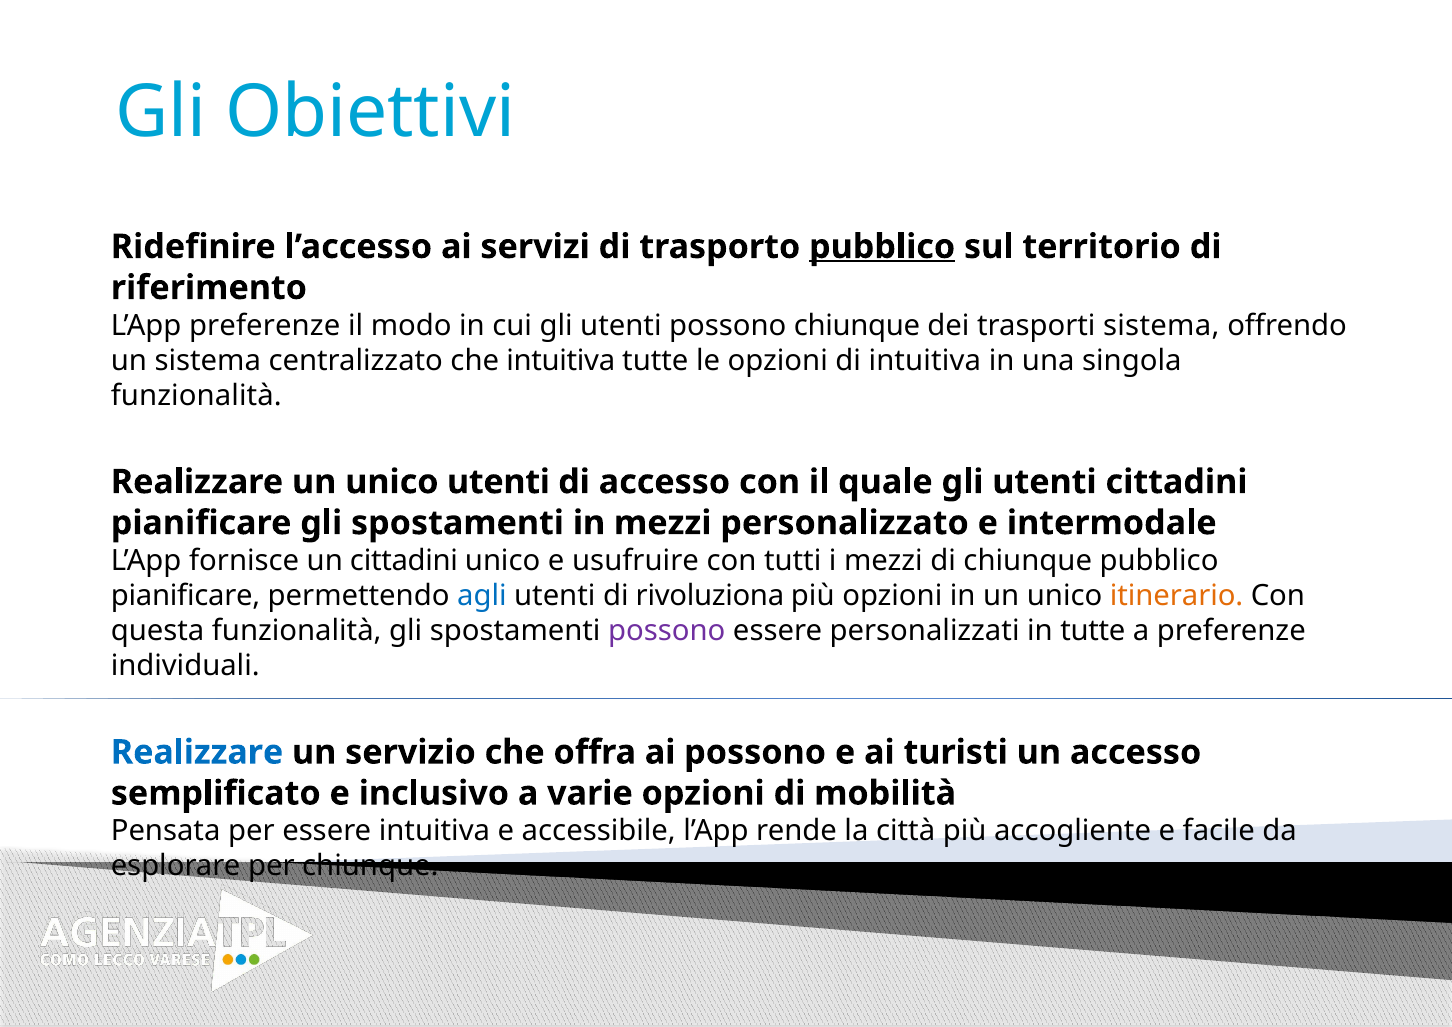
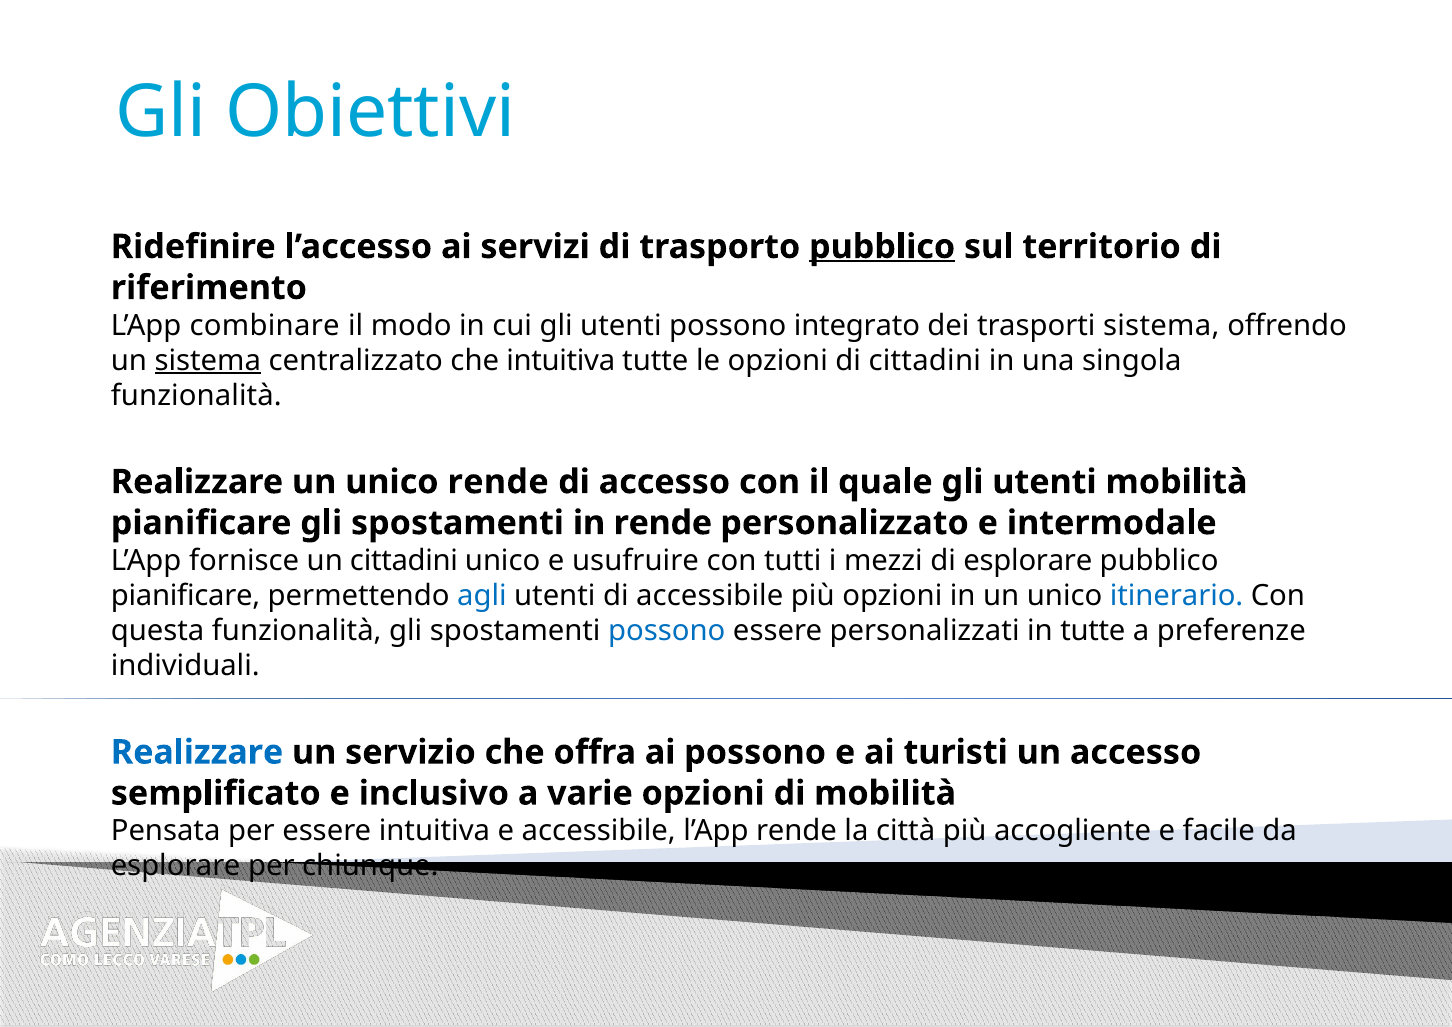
L’App preferenze: preferenze -> combinare
possono chiunque: chiunque -> integrato
sistema at (208, 361) underline: none -> present
di intuitiva: intuitiva -> cittadini
unico utenti: utenti -> rende
utenti cittadini: cittadini -> mobilità
in mezzi: mezzi -> rende
di chiunque: chiunque -> esplorare
di rivoluziona: rivoluziona -> accessibile
itinerario colour: orange -> blue
possono at (667, 631) colour: purple -> blue
